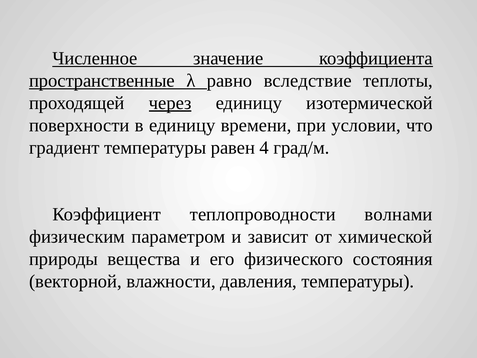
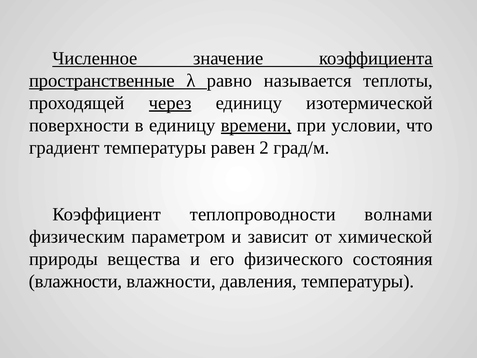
вследствие: вследствие -> называется
времени underline: none -> present
4: 4 -> 2
векторной at (75, 281): векторной -> влажности
